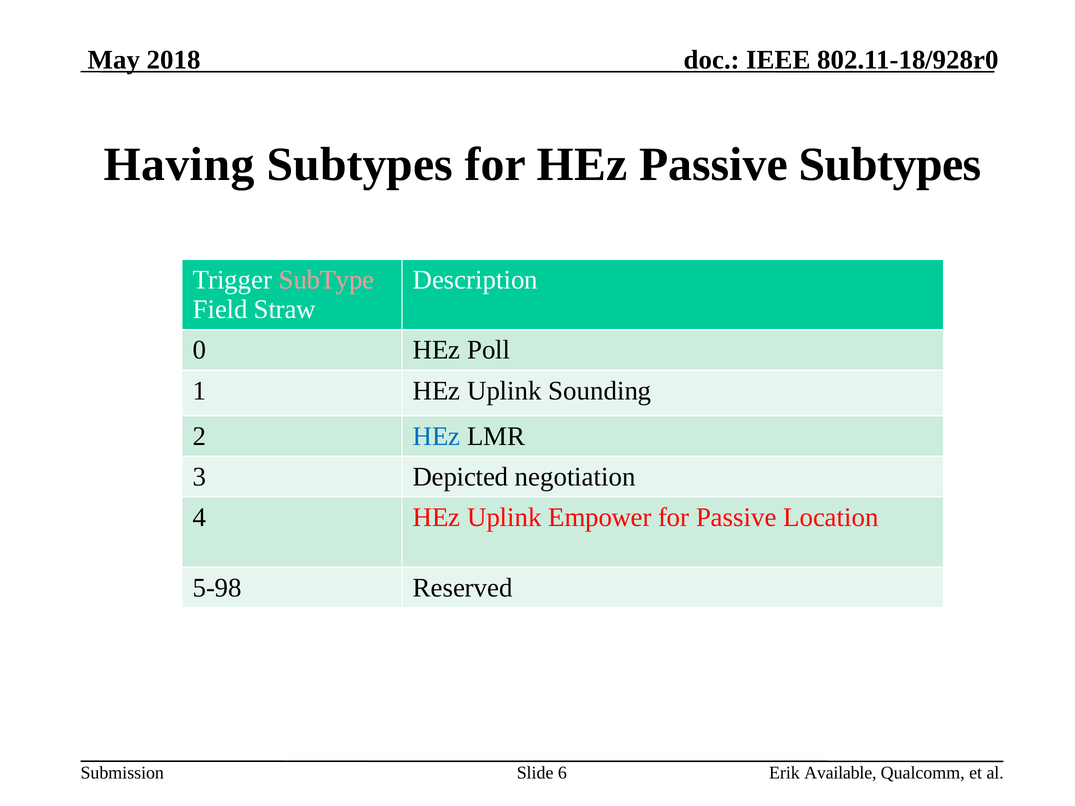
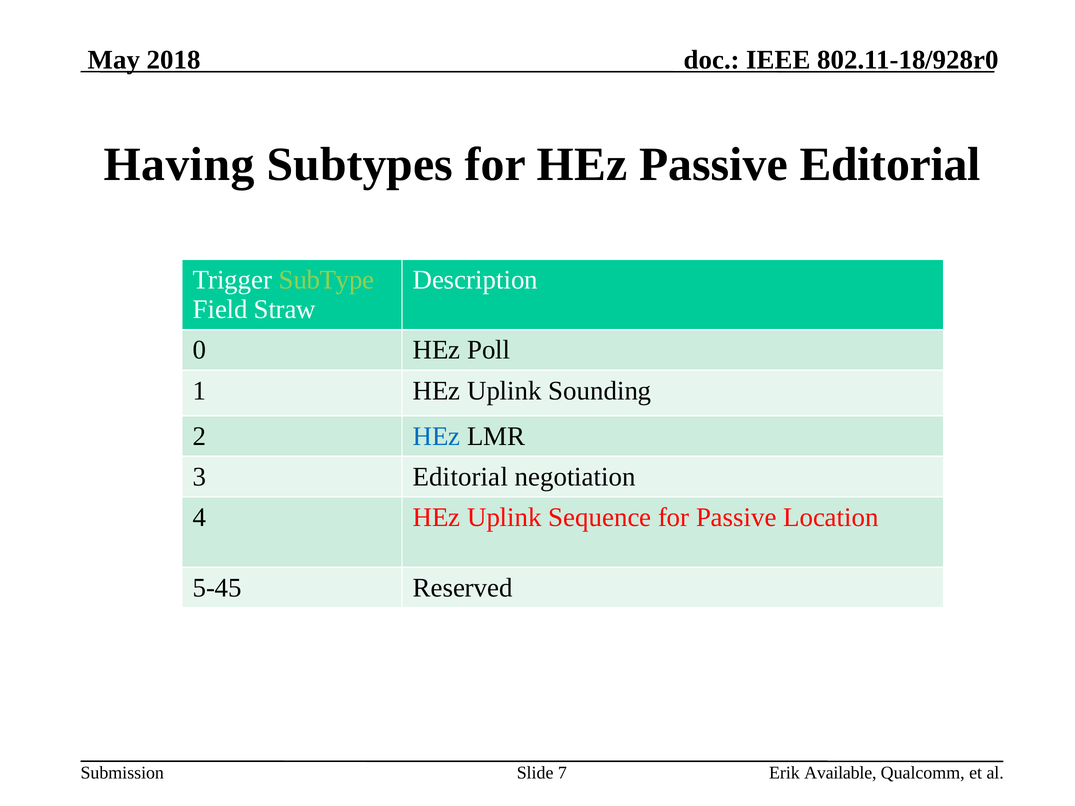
Passive Subtypes: Subtypes -> Editorial
SubType colour: pink -> light green
3 Depicted: Depicted -> Editorial
Empower: Empower -> Sequence
5-98: 5-98 -> 5-45
6: 6 -> 7
